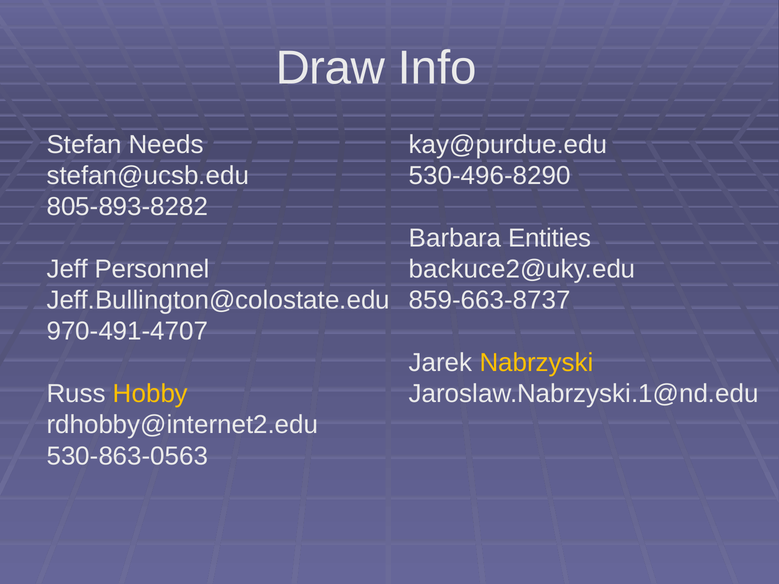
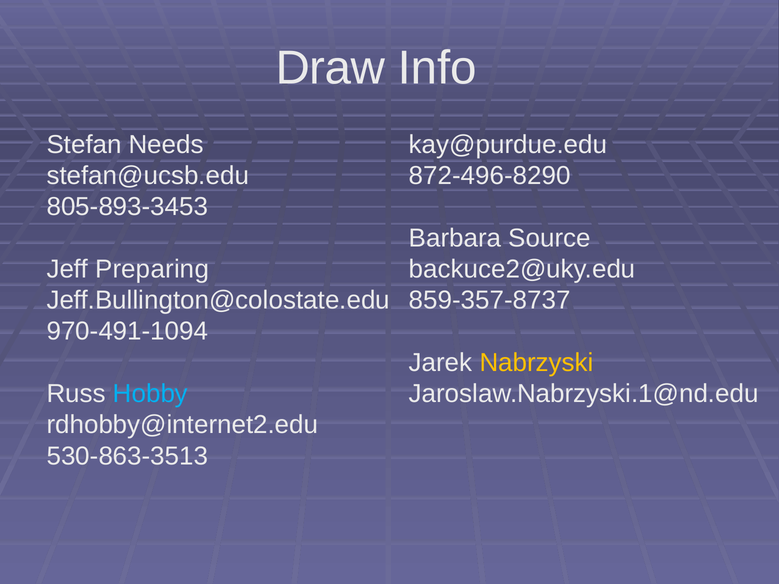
530-496-8290: 530-496-8290 -> 872-496-8290
805-893-8282: 805-893-8282 -> 805-893-3453
Entities: Entities -> Source
Personnel: Personnel -> Preparing
859-663-8737: 859-663-8737 -> 859-357-8737
970-491-4707: 970-491-4707 -> 970-491-1094
Hobby colour: yellow -> light blue
530-863-0563: 530-863-0563 -> 530-863-3513
